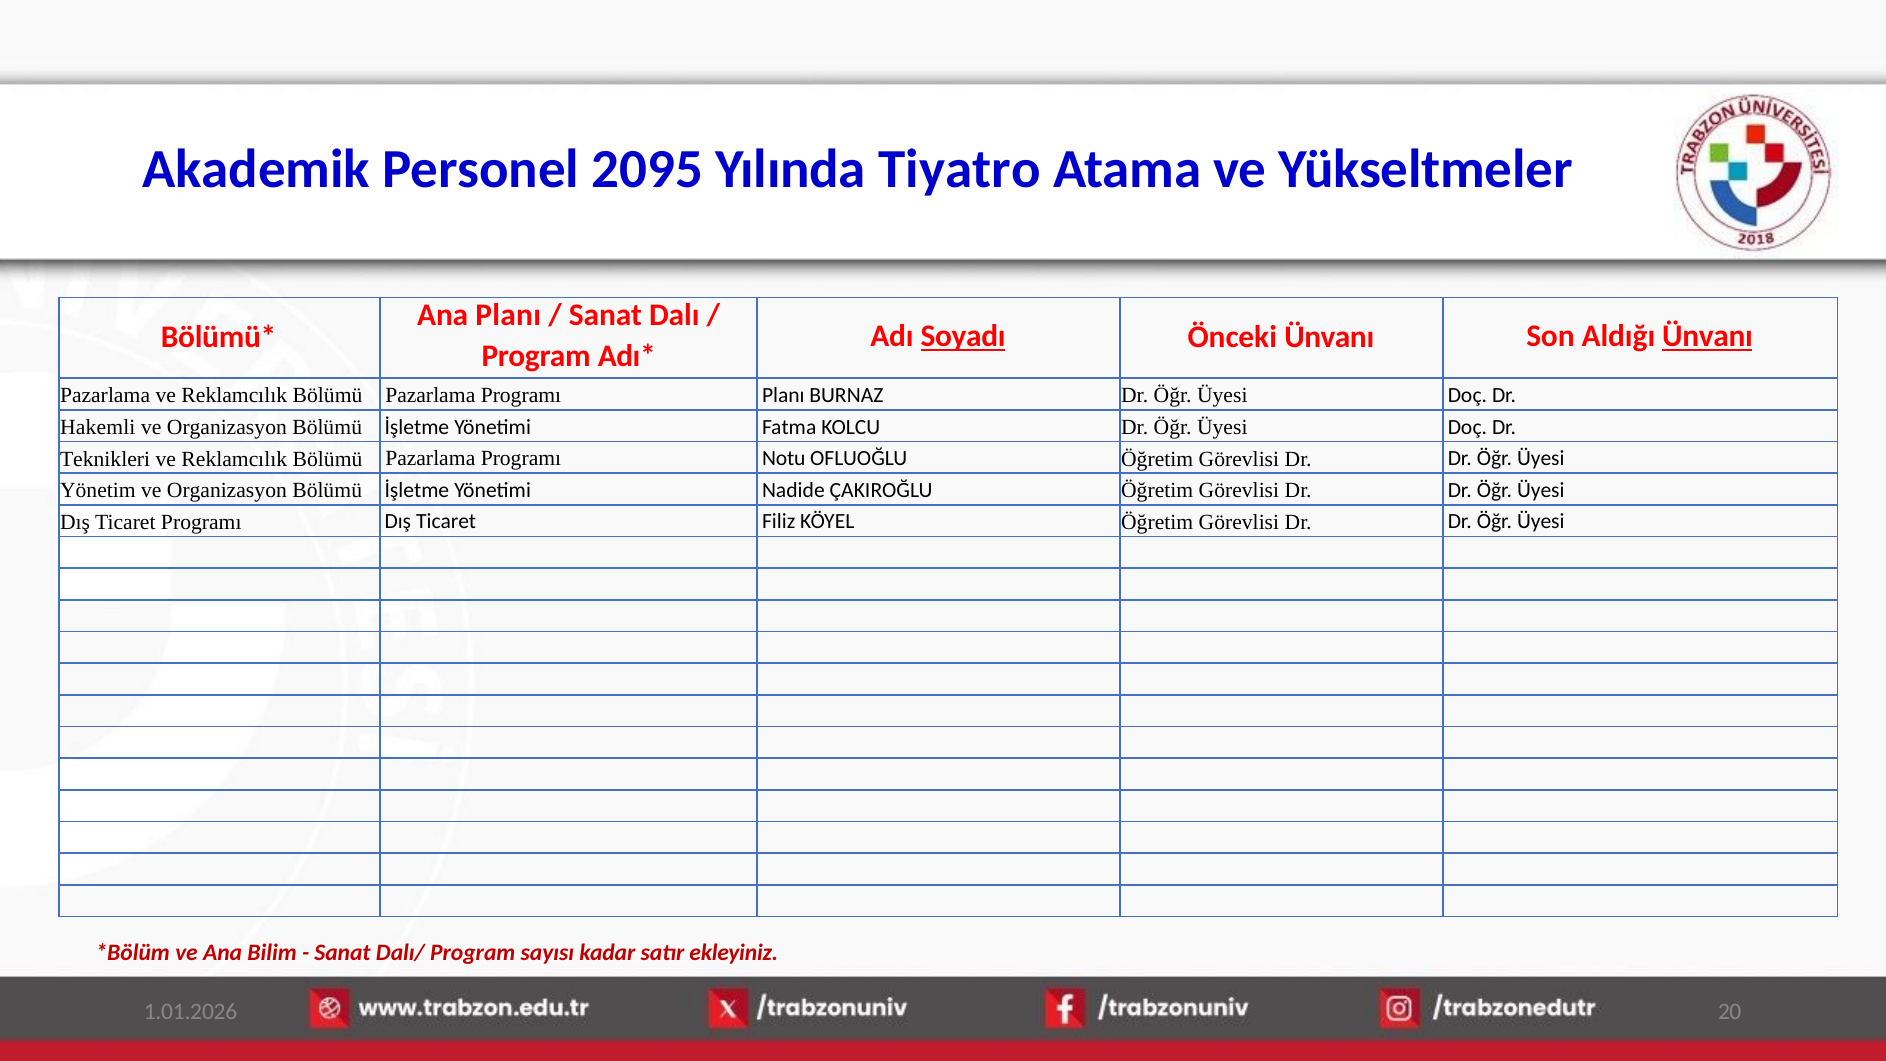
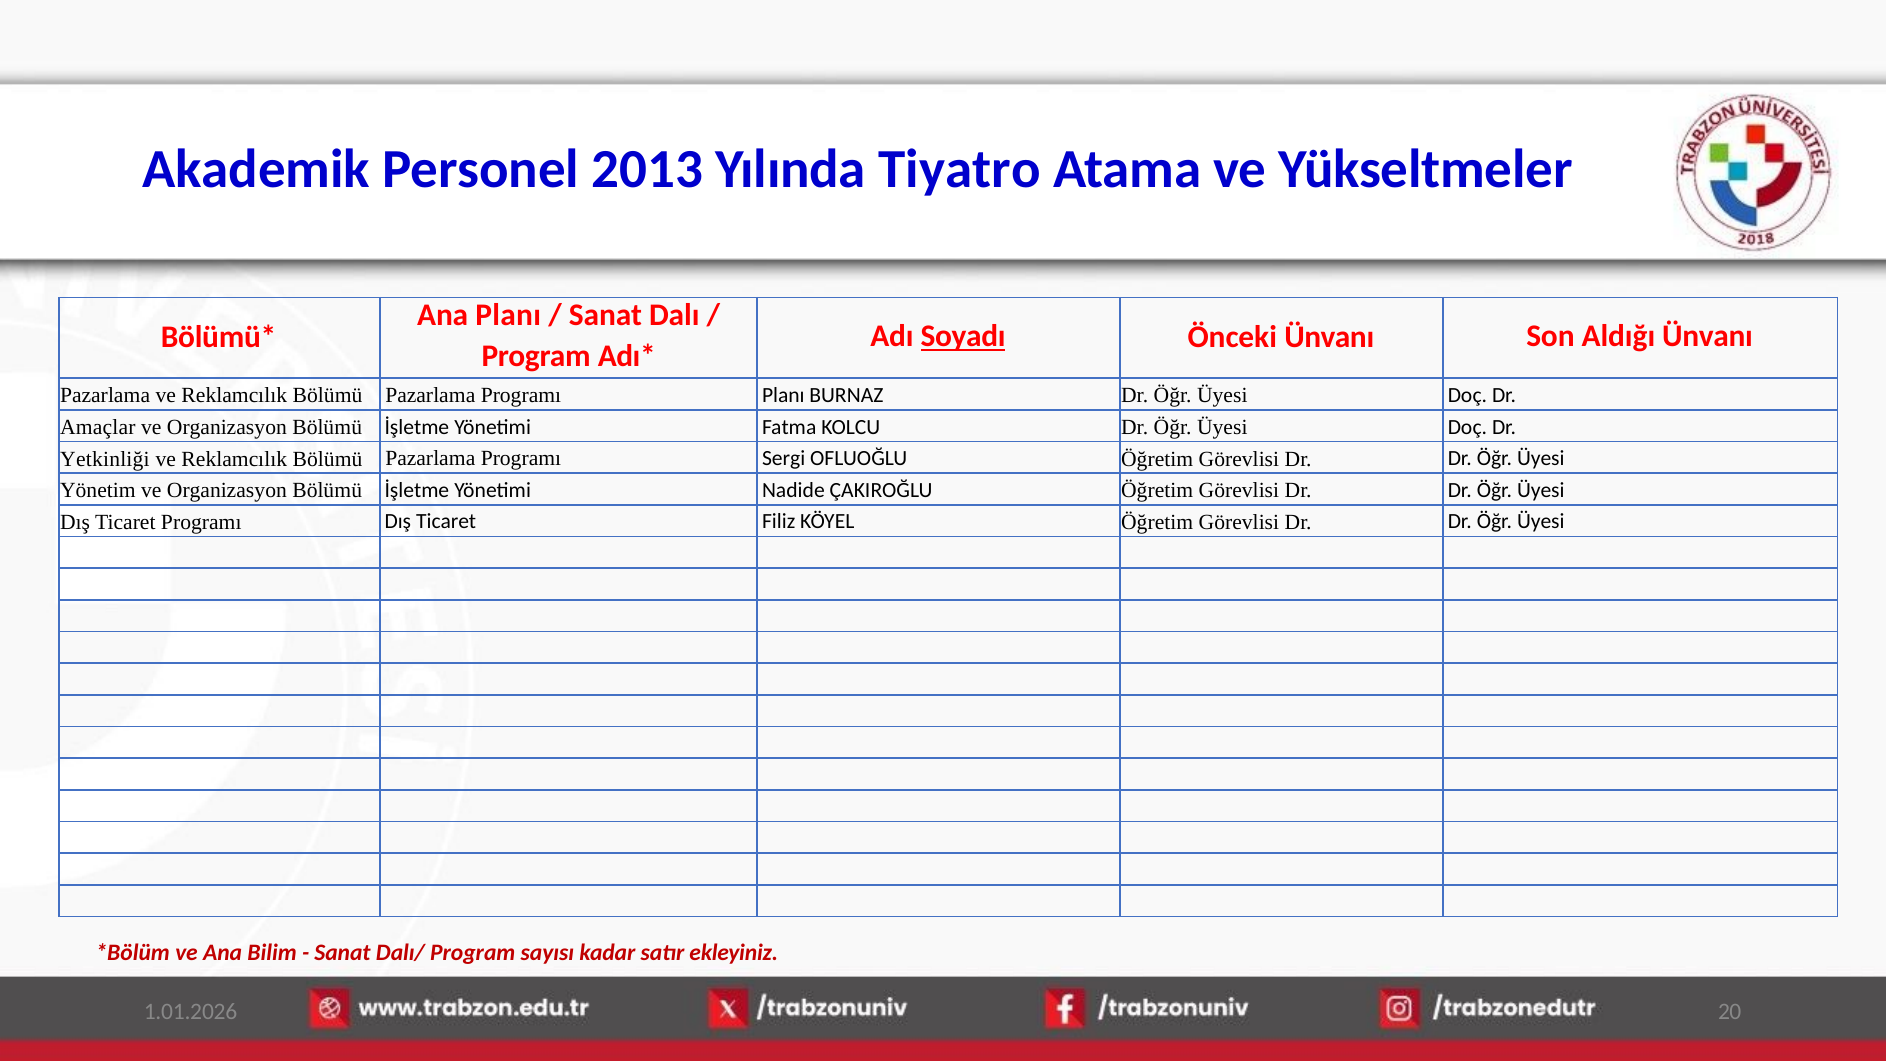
2095: 2095 -> 2013
Ünvanı at (1707, 336) underline: present -> none
Hakemli: Hakemli -> Amaçlar
Teknikleri: Teknikleri -> Yetkinliği
Notu: Notu -> Sergi
